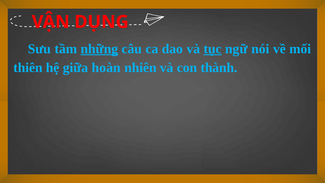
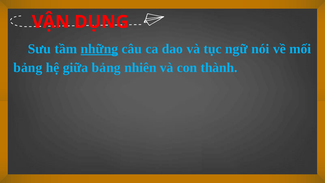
tục underline: present -> none
thiên at (28, 68): thiên -> bảng
giữa hoàn: hoàn -> bảng
